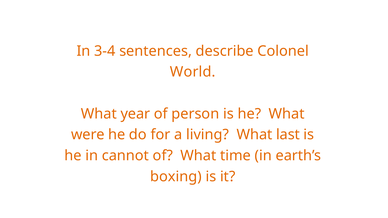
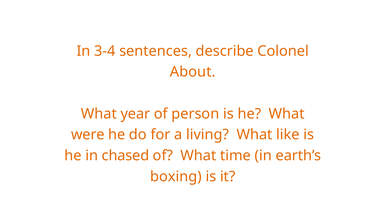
World: World -> About
last: last -> like
cannot: cannot -> chased
